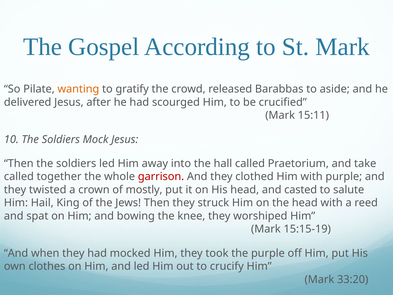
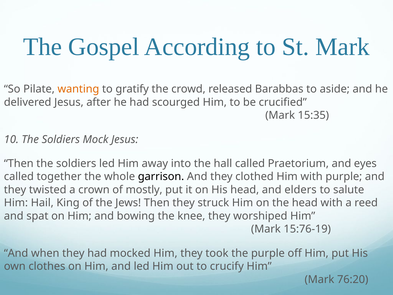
15:11: 15:11 -> 15:35
take: take -> eyes
garrison colour: red -> black
casted: casted -> elders
15:15-19: 15:15-19 -> 15:76-19
33:20: 33:20 -> 76:20
